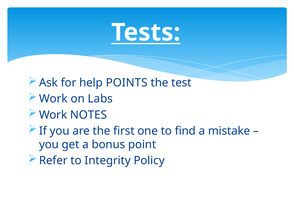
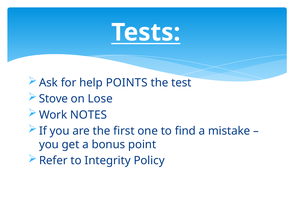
Work at (53, 99): Work -> Stove
Labs: Labs -> Lose
